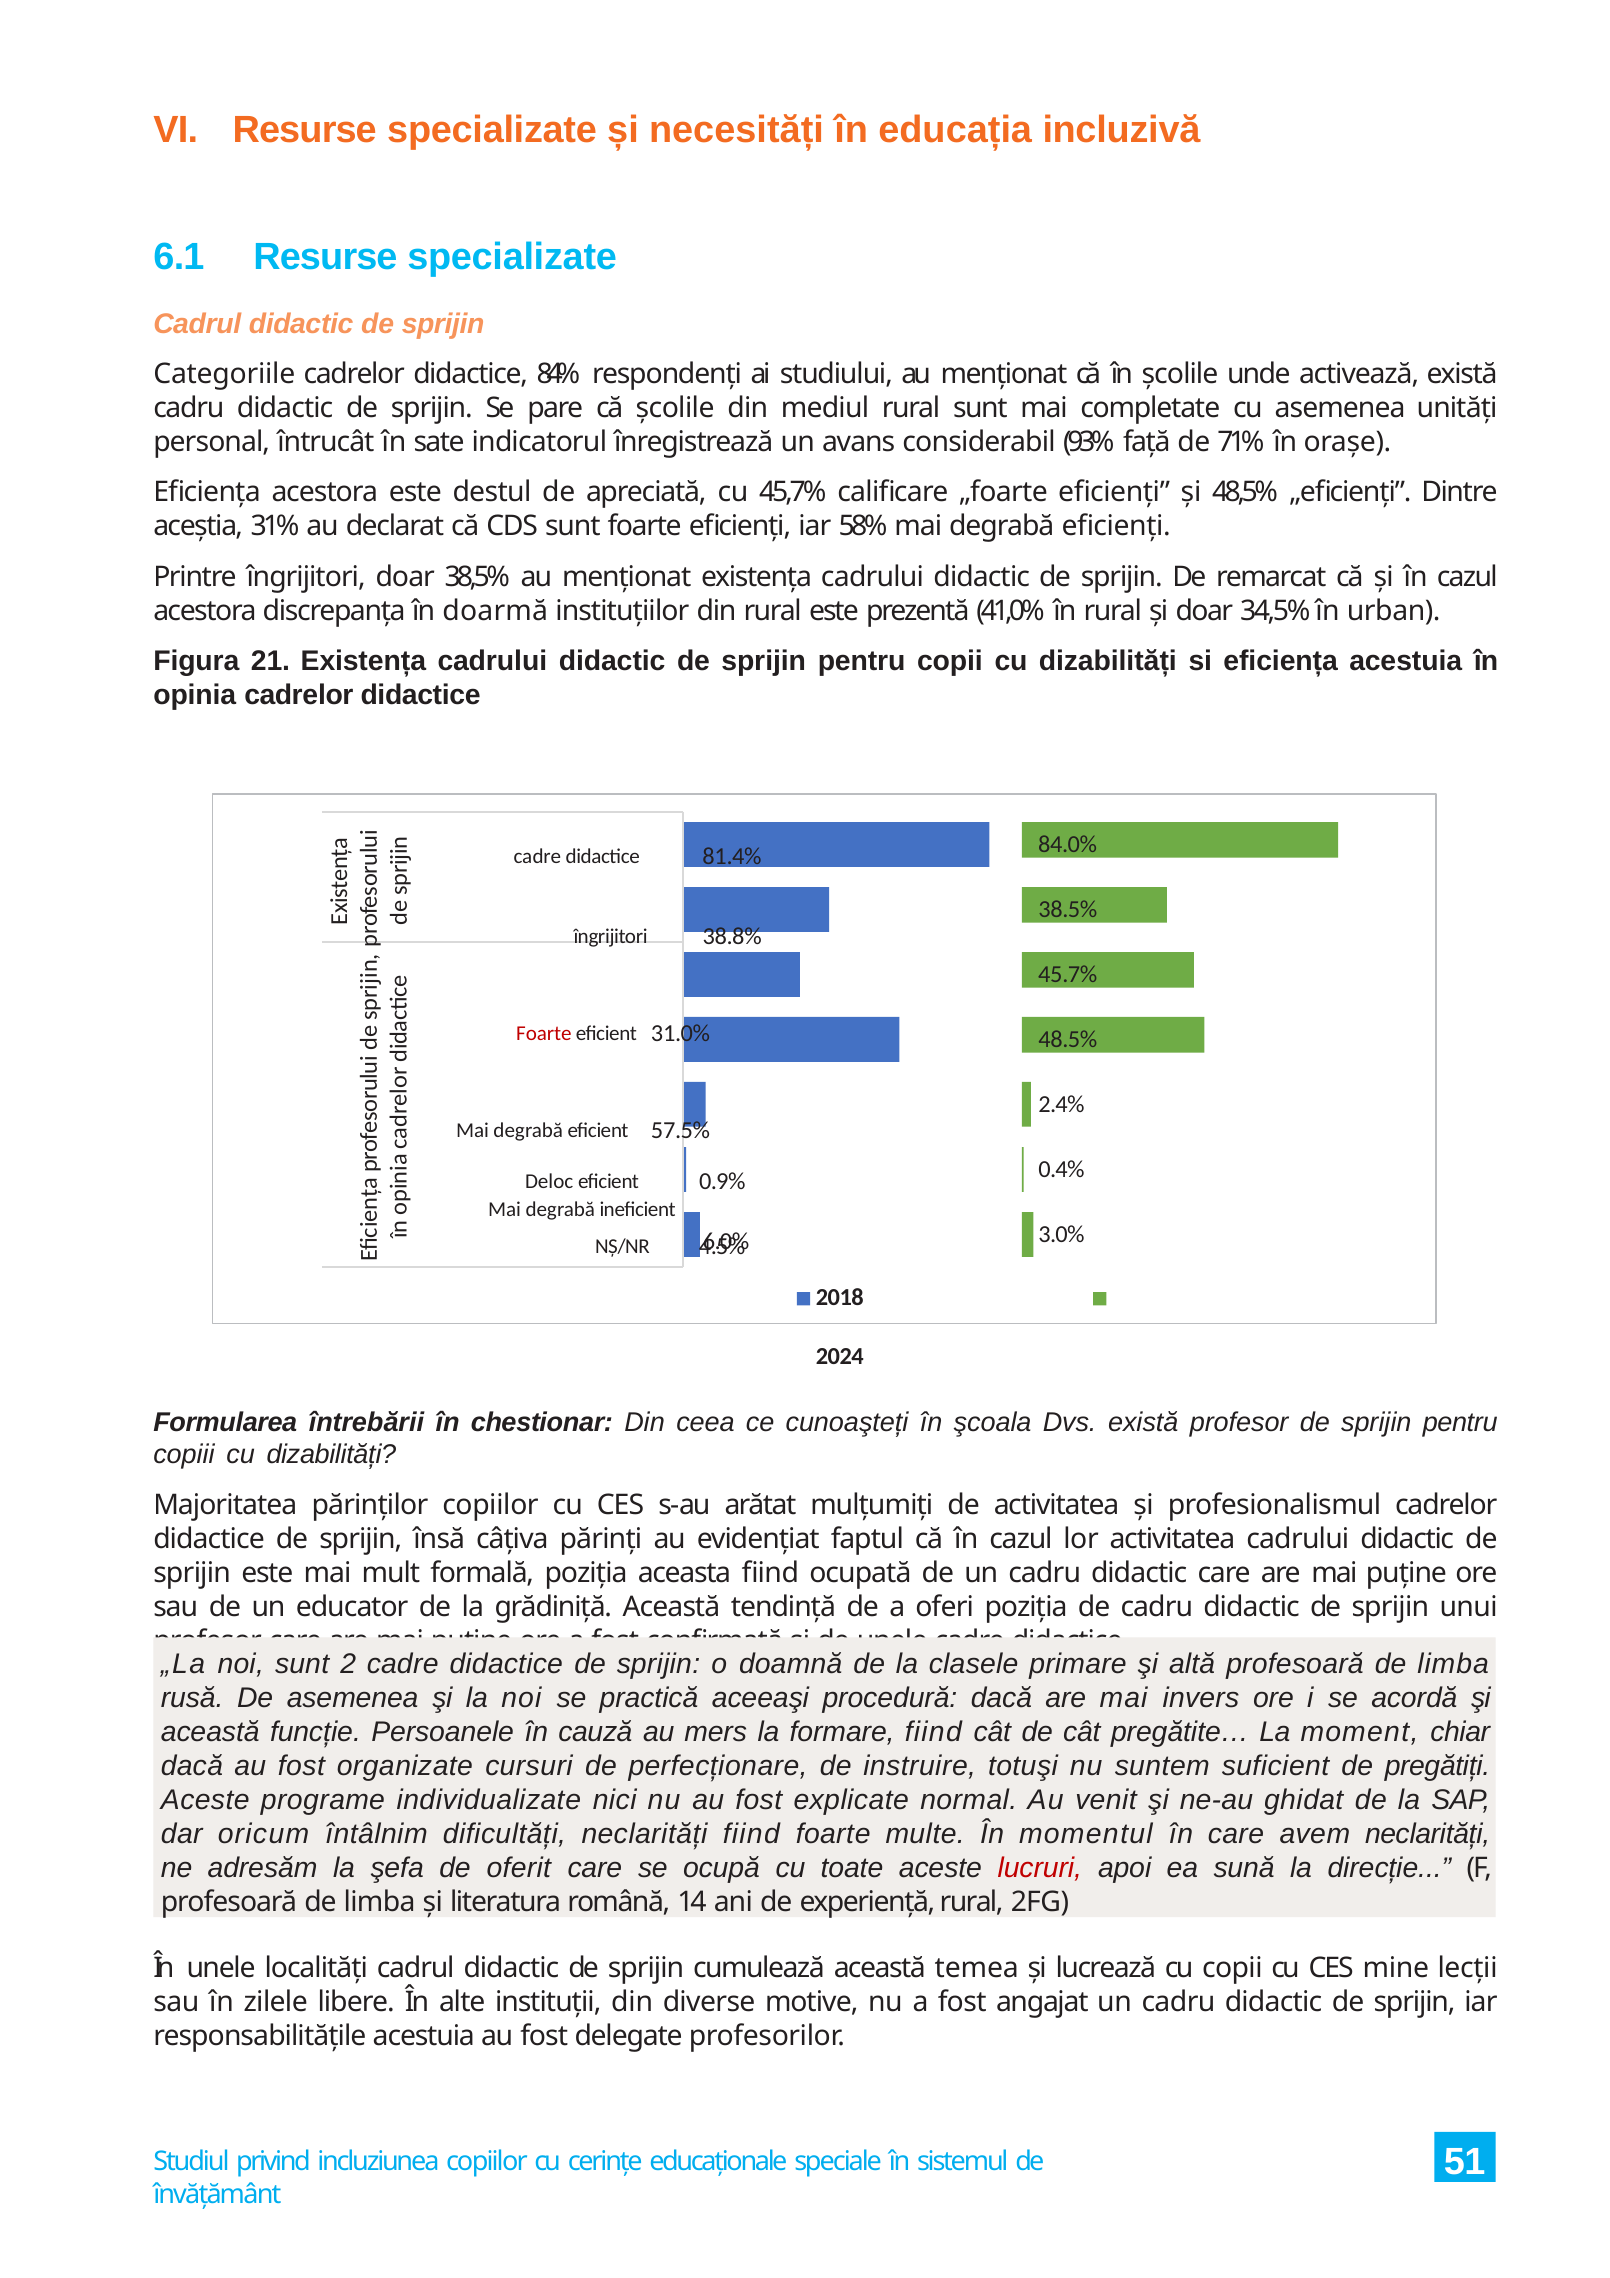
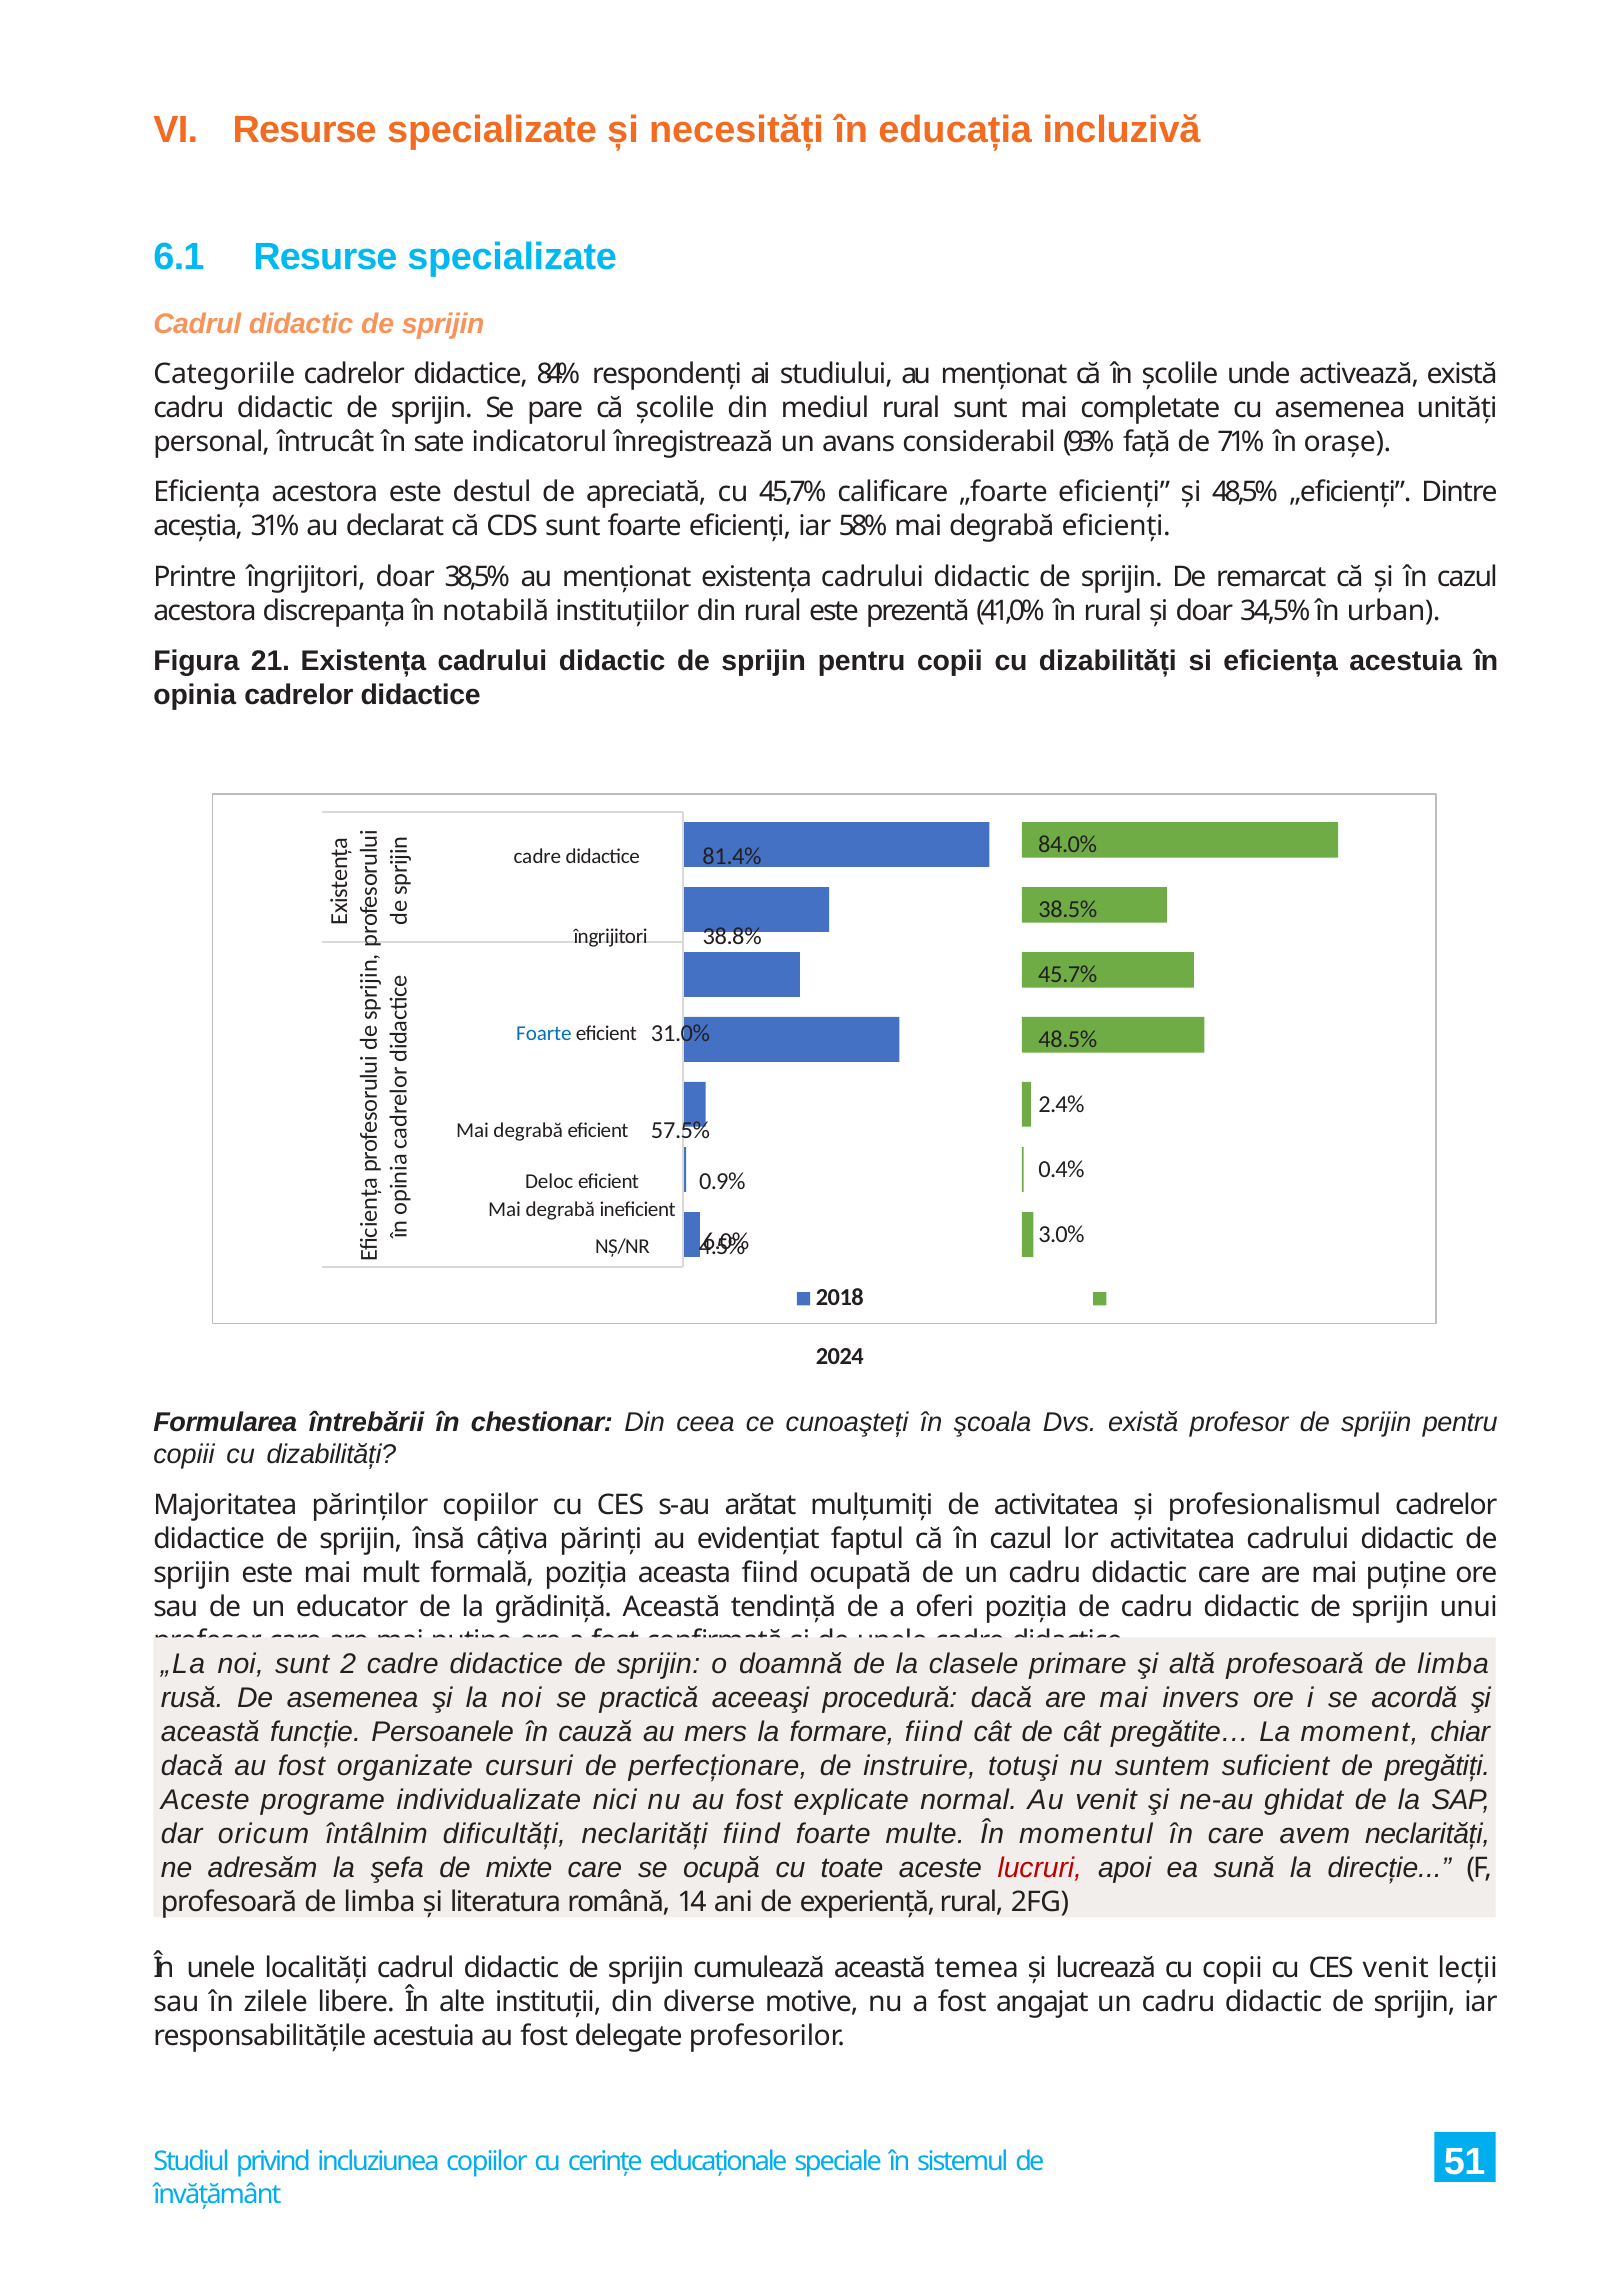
doarmă: doarmă -> notabilă
Foarte at (544, 1033) colour: red -> blue
oferit: oferit -> mixte
CES mine: mine -> venit
